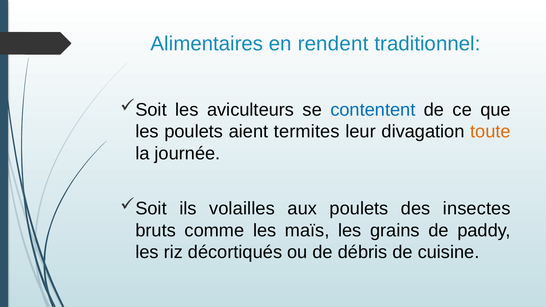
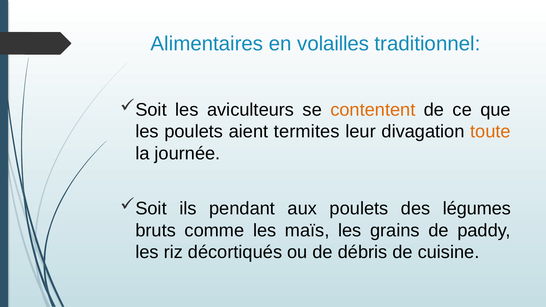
rendent: rendent -> volailles
contentent colour: blue -> orange
volailles: volailles -> pendant
insectes: insectes -> légumes
